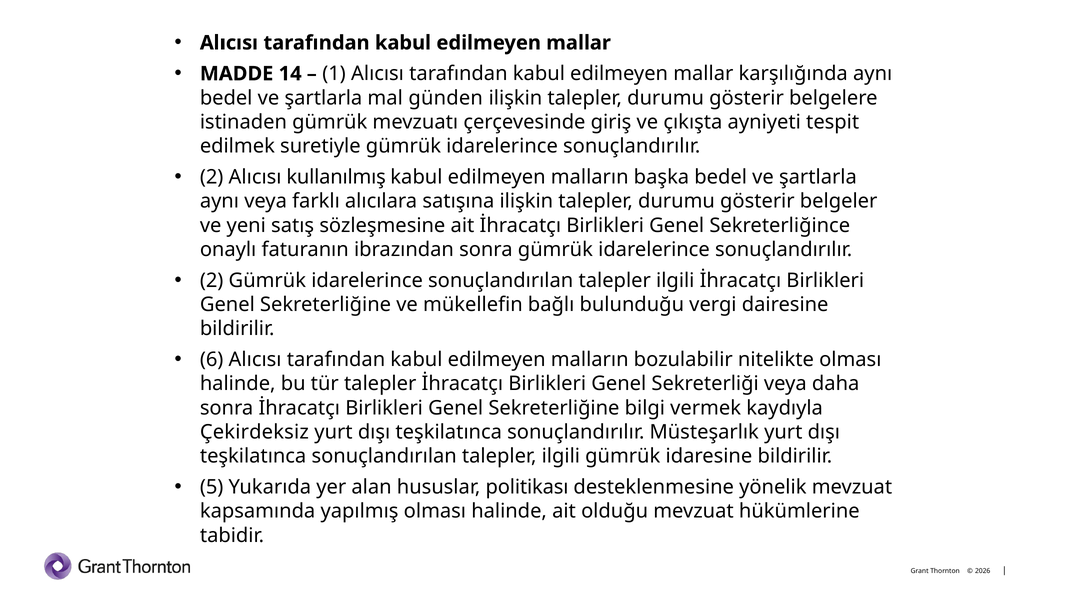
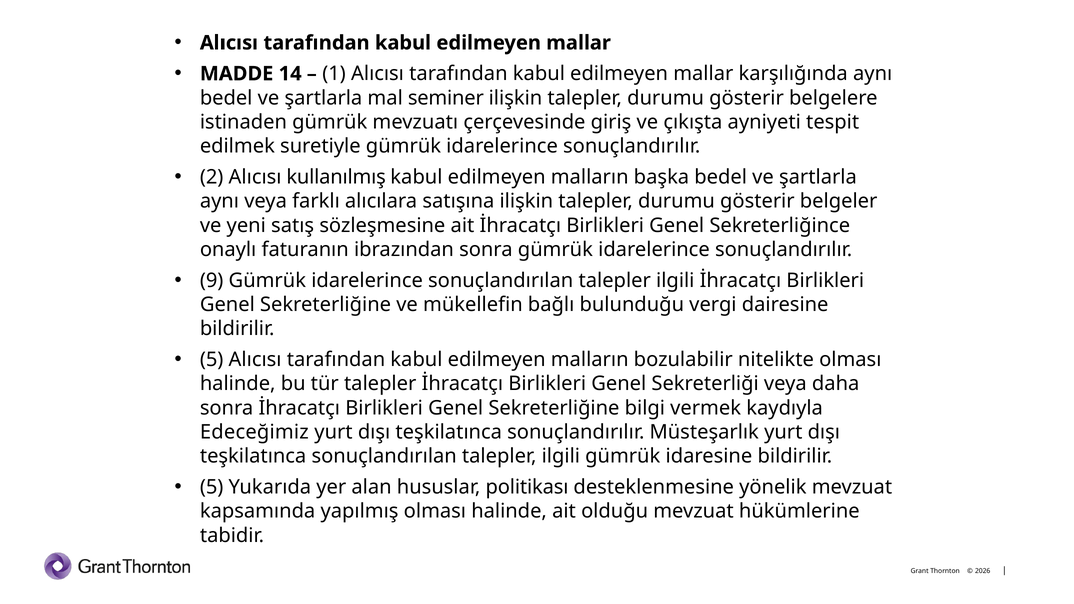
günden: günden -> seminer
2 at (212, 281): 2 -> 9
6 at (212, 360): 6 -> 5
Çekirdeksiz: Çekirdeksiz -> Edeceğimiz
